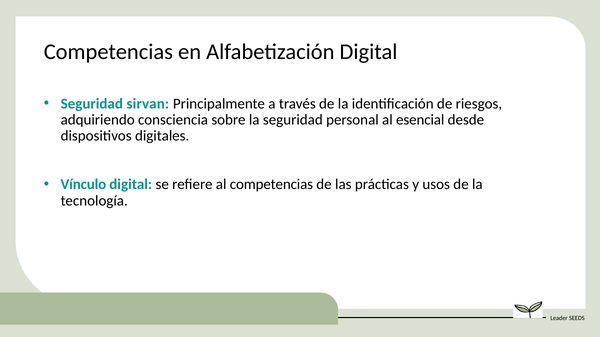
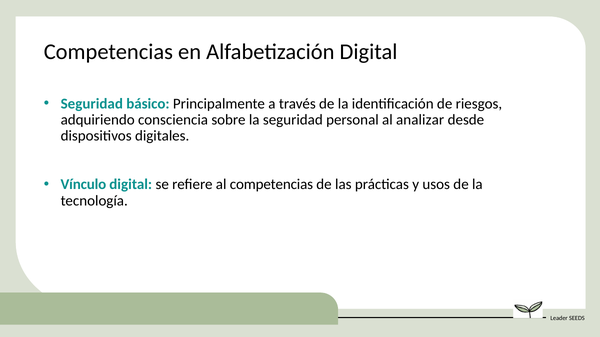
sirvan: sirvan -> básico
esencial: esencial -> analizar
